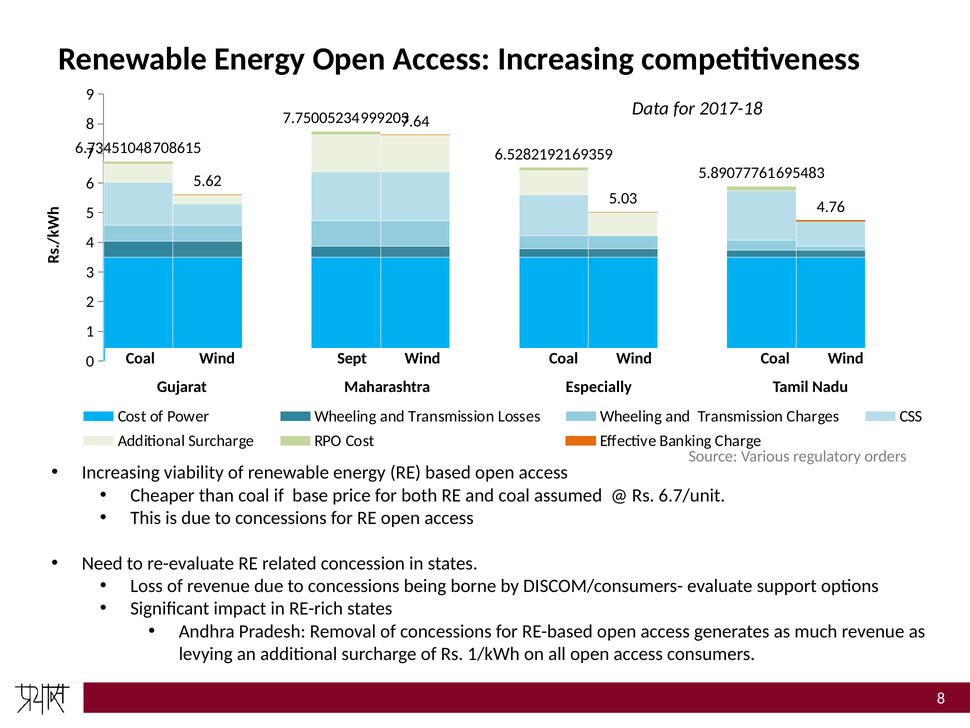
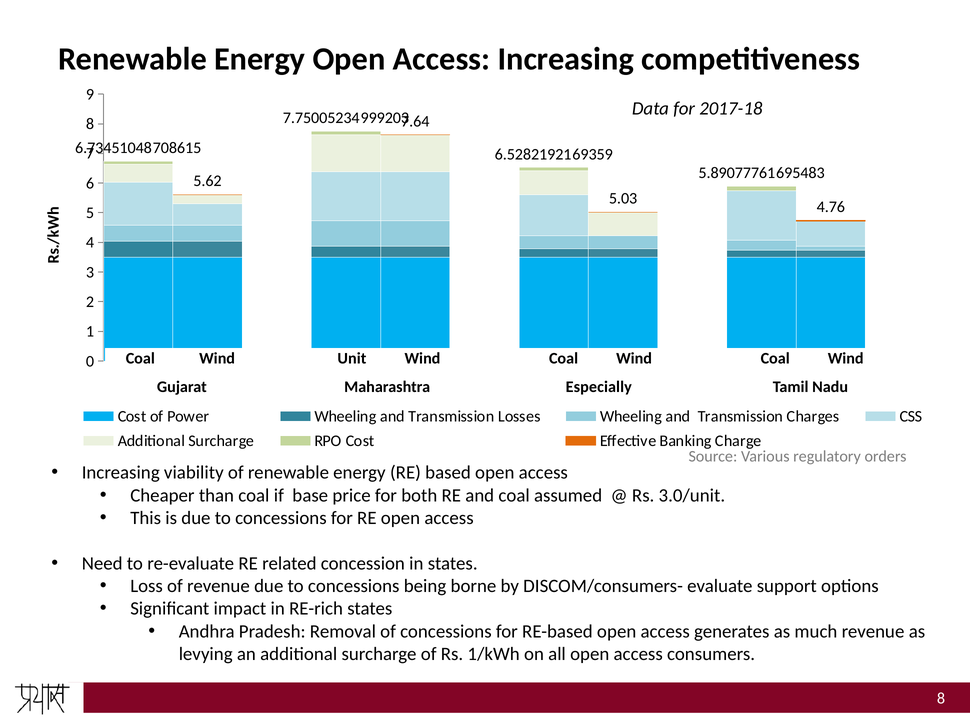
Sept: Sept -> Unit
6.7/unit: 6.7/unit -> 3.0/unit
